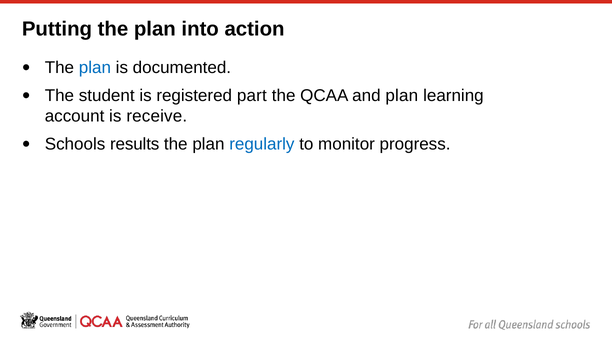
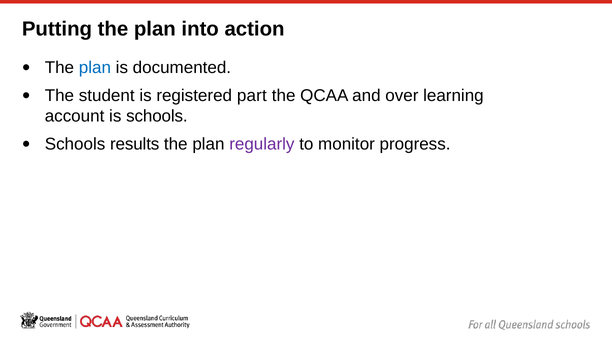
and plan: plan -> over
is receive: receive -> schools
regularly colour: blue -> purple
